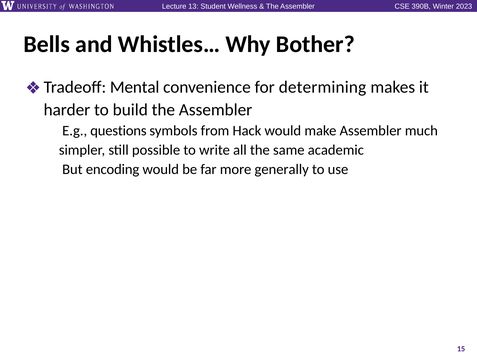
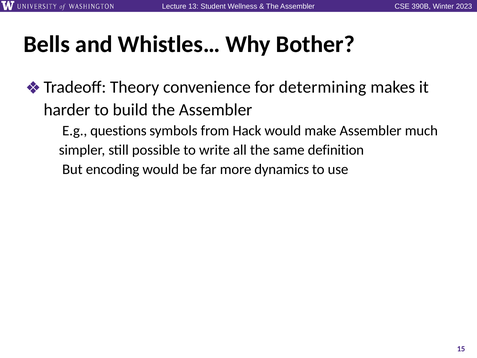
Mental: Mental -> Theory
academic: academic -> definition
generally: generally -> dynamics
